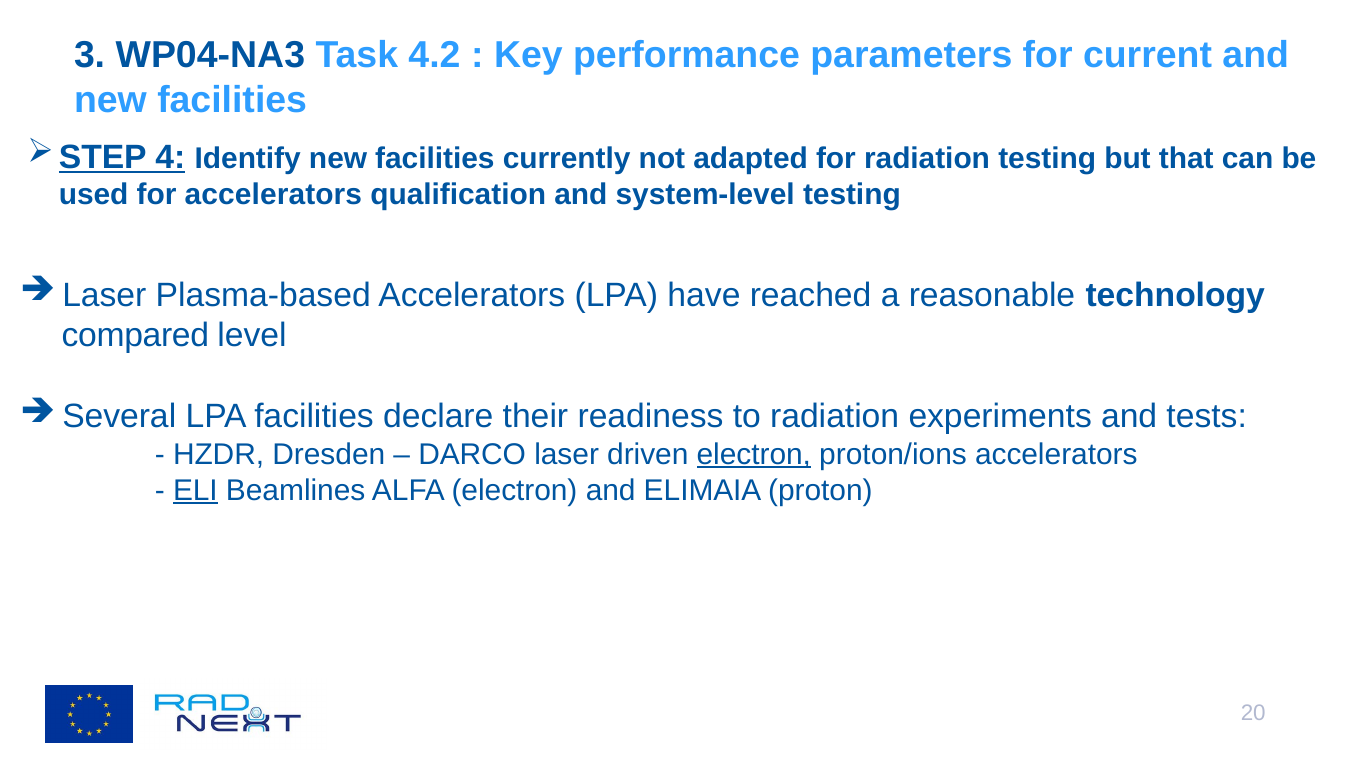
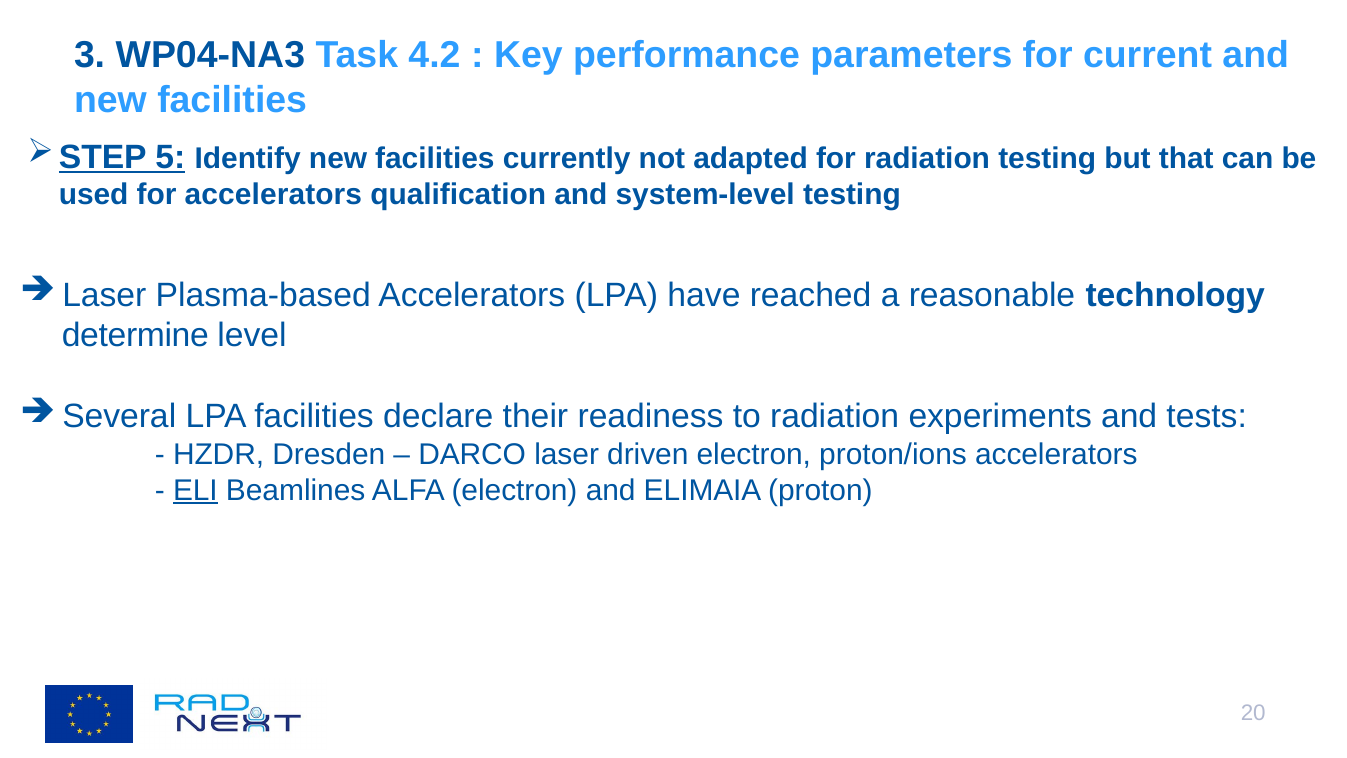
4: 4 -> 5
compared: compared -> determine
electron at (754, 454) underline: present -> none
